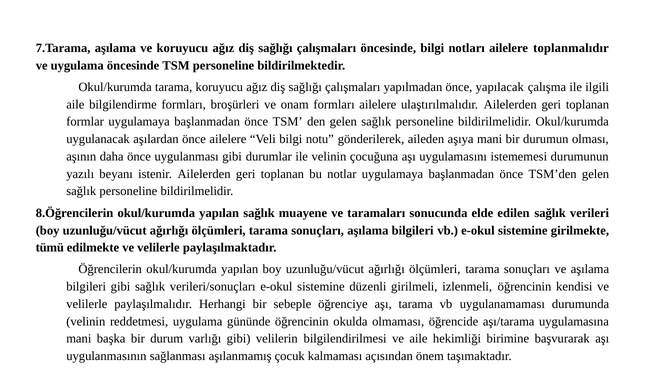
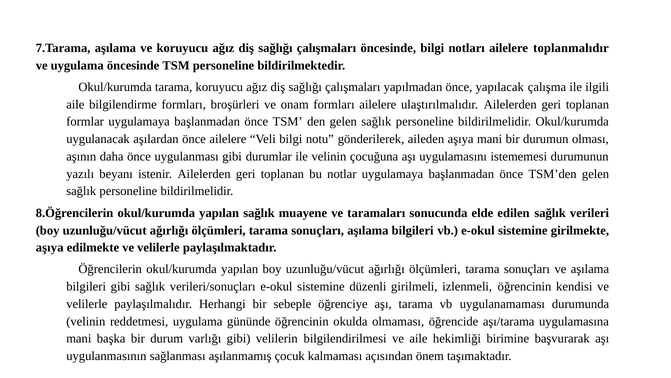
tümü at (50, 247): tümü -> aşıya
